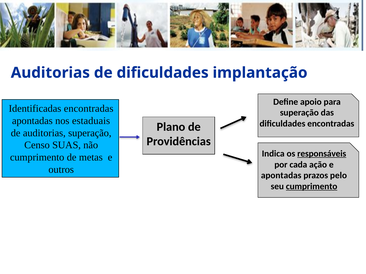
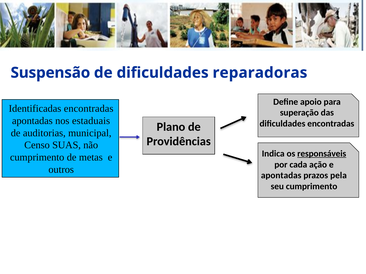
Auditorias at (50, 73): Auditorias -> Suspensão
implantação: implantação -> reparadoras
auditorias superação: superação -> municipal
pelo: pelo -> pela
cumprimento at (312, 187) underline: present -> none
